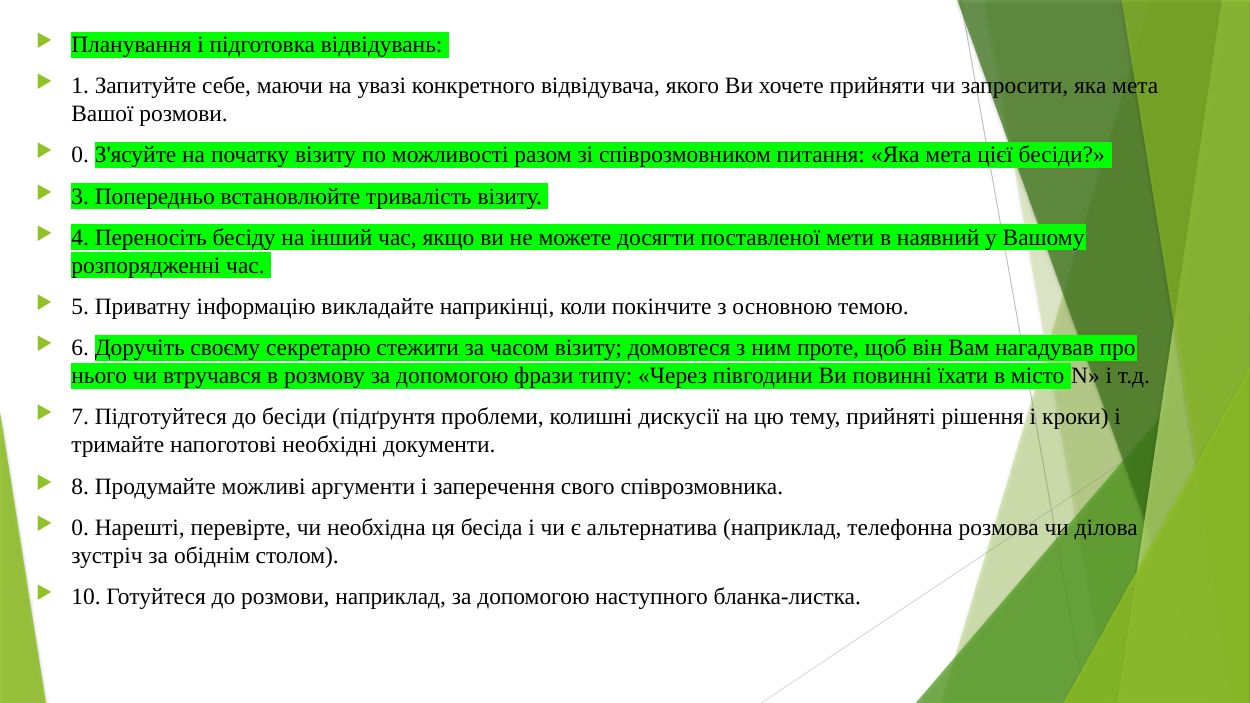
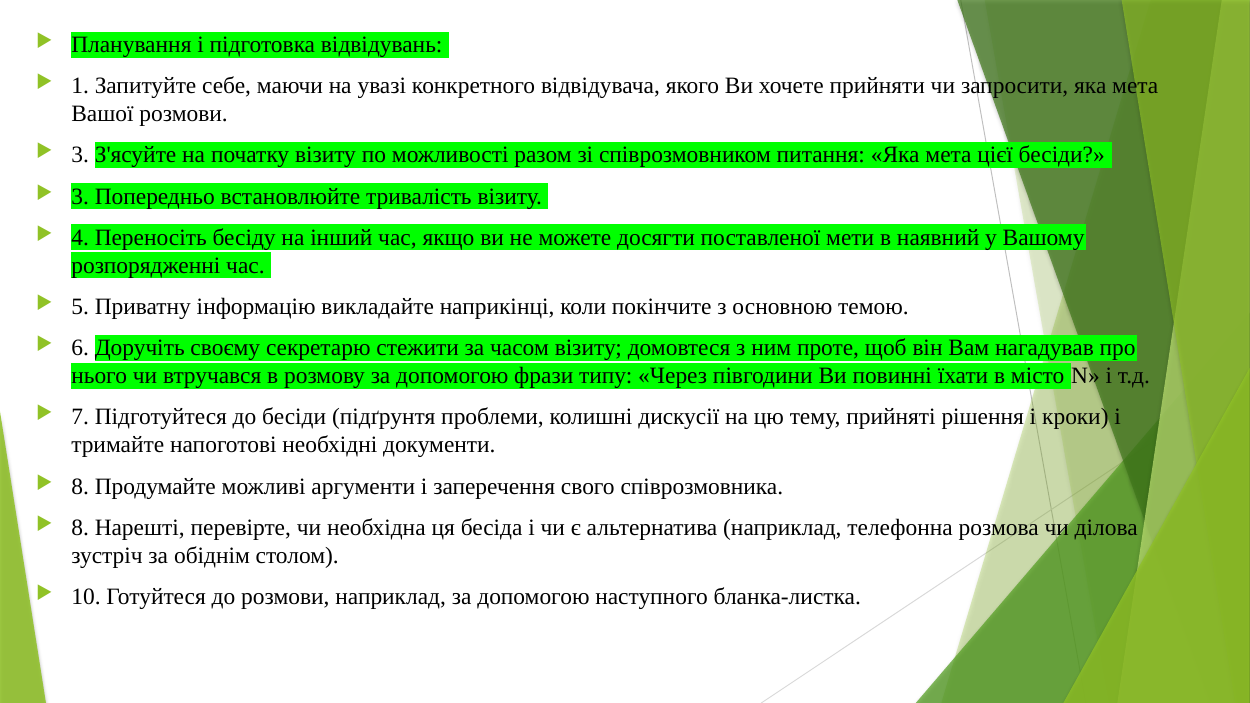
0 at (80, 155): 0 -> 3
0 at (80, 528): 0 -> 8
